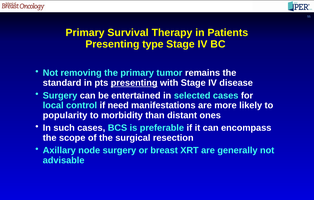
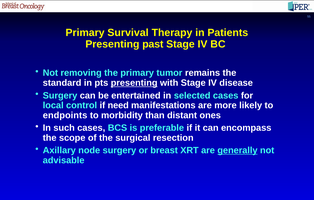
type: type -> past
popularity: popularity -> endpoints
generally underline: none -> present
